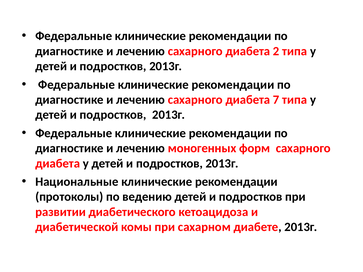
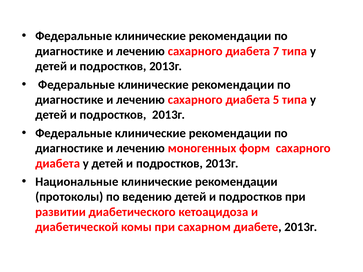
2: 2 -> 7
7: 7 -> 5
